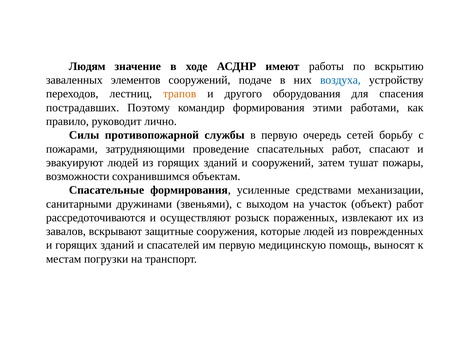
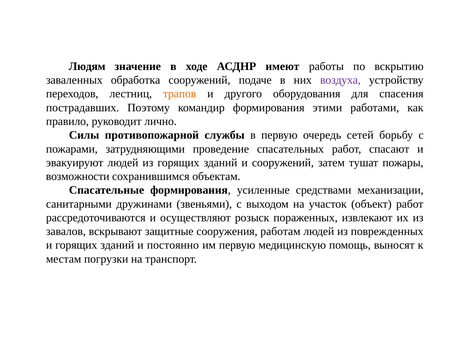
элементов: элементов -> обработка
воздуха colour: blue -> purple
которые: которые -> работам
спасателей: спасателей -> постоянно
